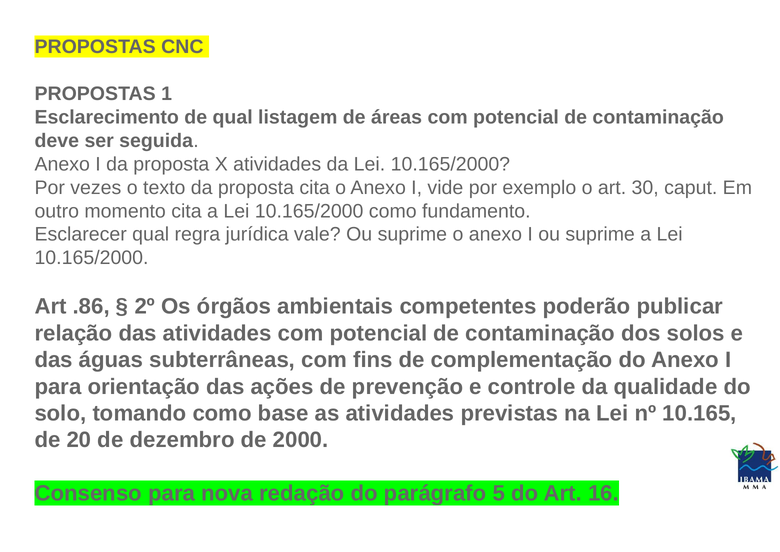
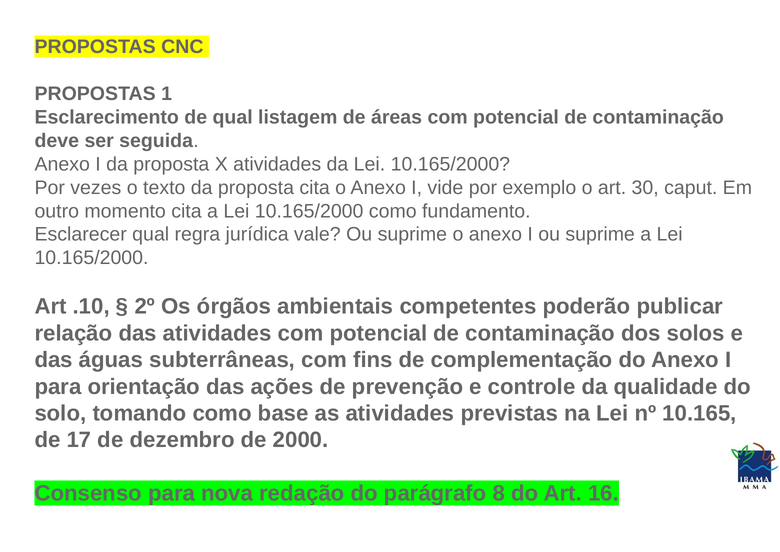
.86: .86 -> .10
20: 20 -> 17
5: 5 -> 8
